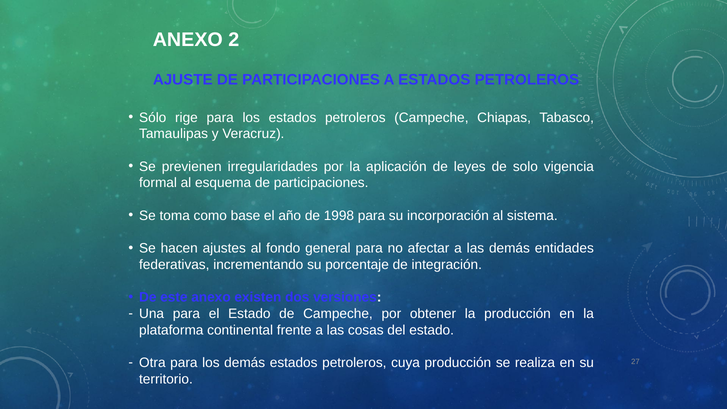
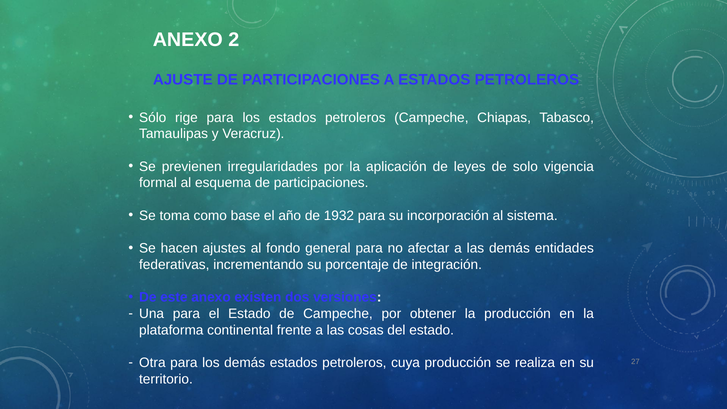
1998: 1998 -> 1932
